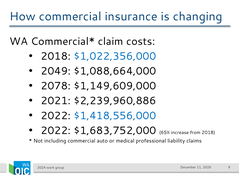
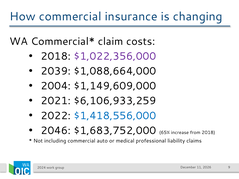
$1,022,356,000 colour: blue -> purple
2049: 2049 -> 2039
2078: 2078 -> 2004
$2,239,960,886: $2,239,960,886 -> $6,106,933,259
2022 at (56, 131): 2022 -> 2046
